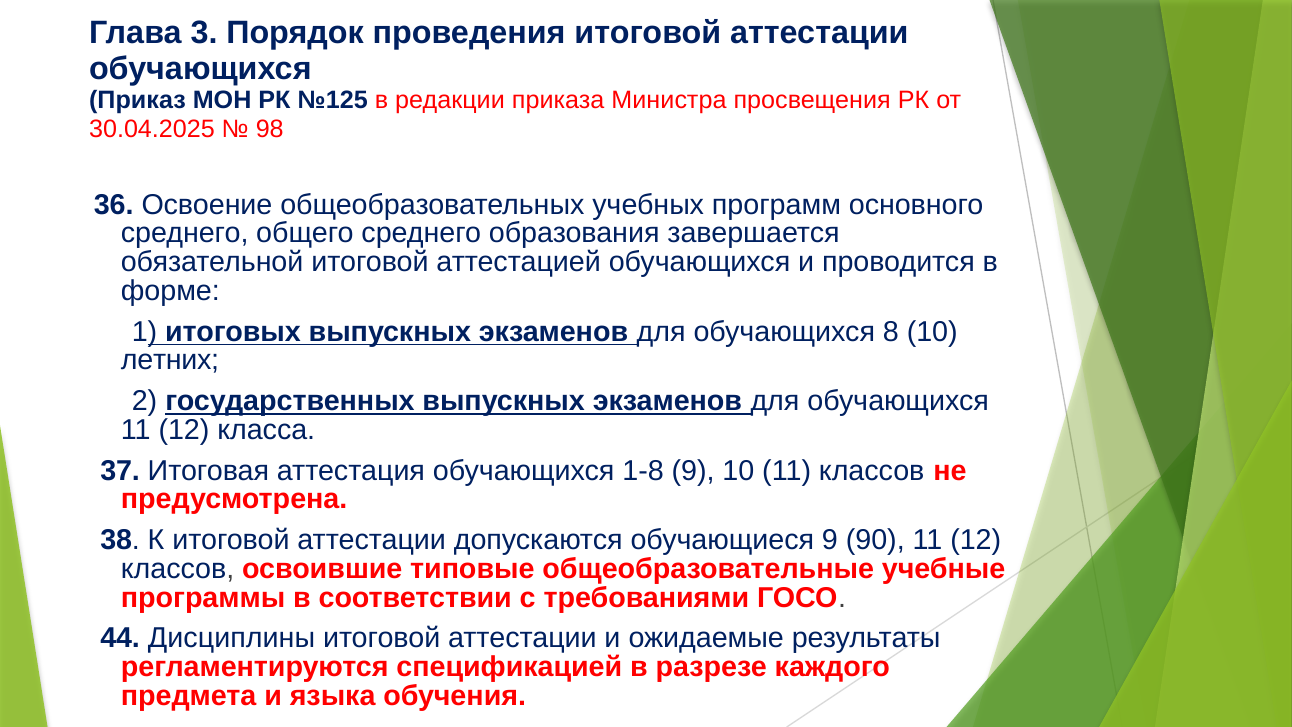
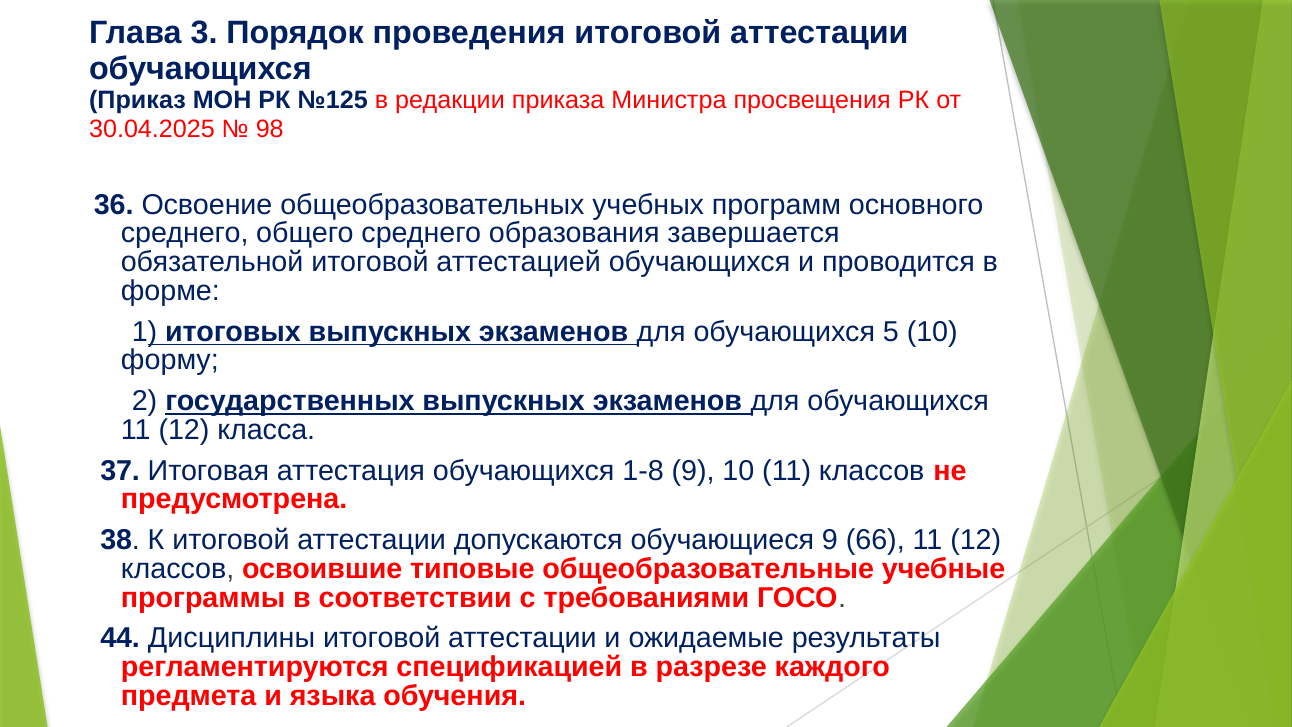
8: 8 -> 5
летних: летних -> форму
90: 90 -> 66
